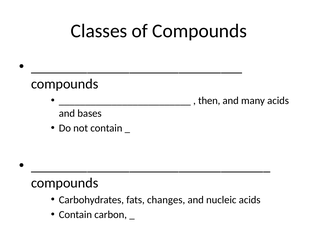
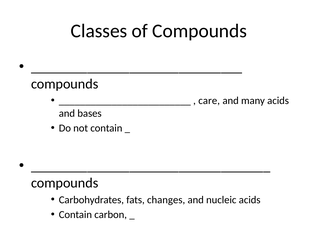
then: then -> care
